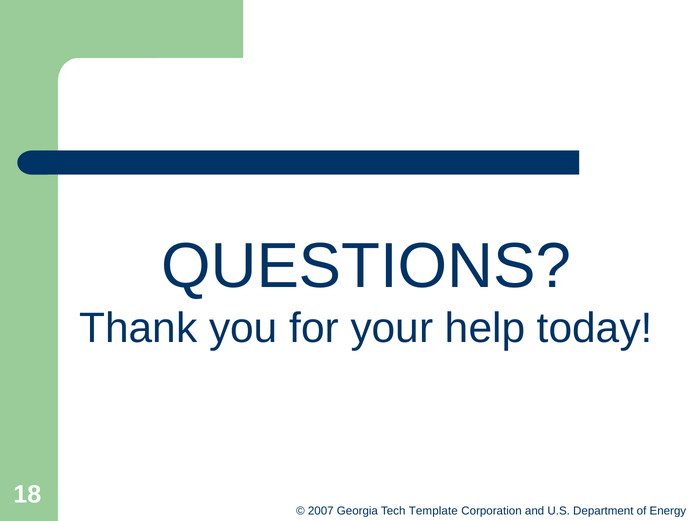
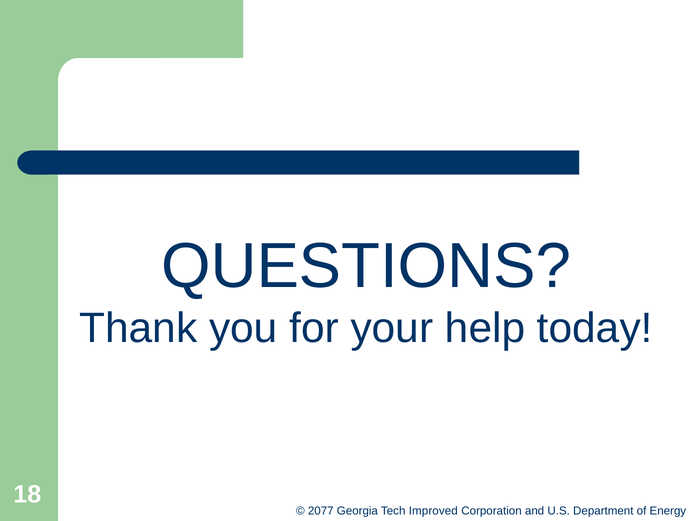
2007: 2007 -> 2077
Template: Template -> Improved
